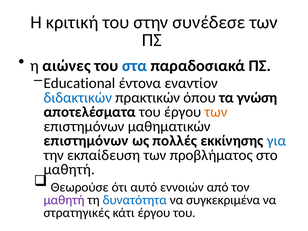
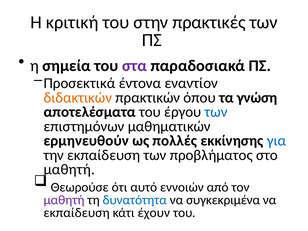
συνέδεσε: συνέδεσε -> πρακτικές
αιώνες: αιώνες -> σημεία
στα colour: blue -> purple
Educational: Educational -> Προσεκτικά
διδακτικών colour: blue -> orange
των at (216, 112) colour: orange -> blue
επιστημόνων at (86, 141): επιστημόνων -> ερμηνευθούν
στρατηγικές at (77, 213): στρατηγικές -> εκπαίδευση
κάτι έργου: έργου -> έχουν
